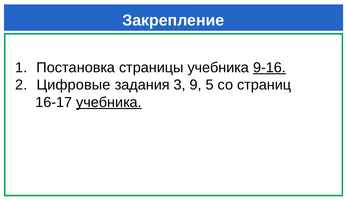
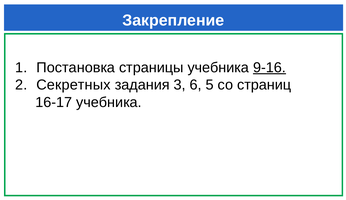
Цифровые: Цифровые -> Секретных
9: 9 -> 6
учебника at (109, 102) underline: present -> none
